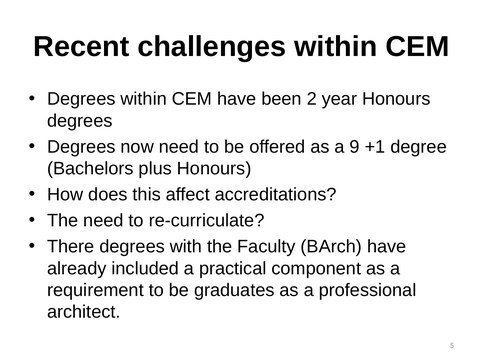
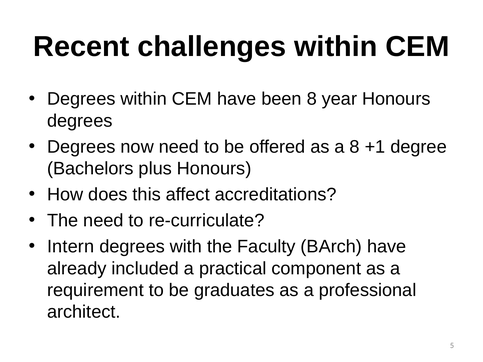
been 2: 2 -> 8
a 9: 9 -> 8
There: There -> Intern
